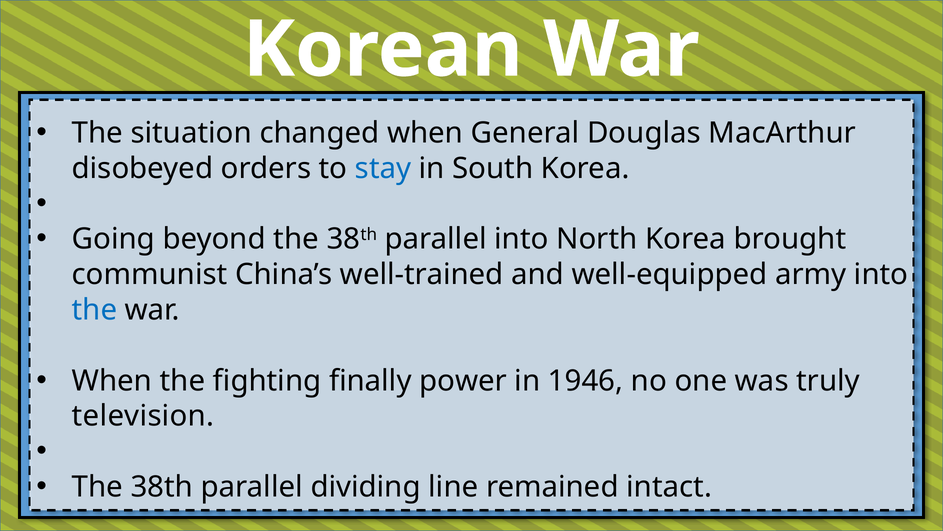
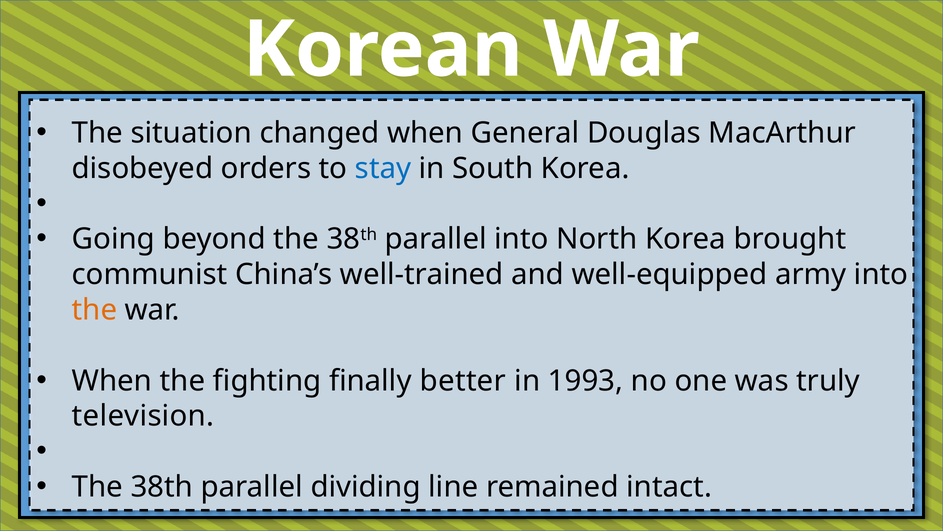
the at (94, 310) colour: blue -> orange
power: power -> better
1946: 1946 -> 1993
